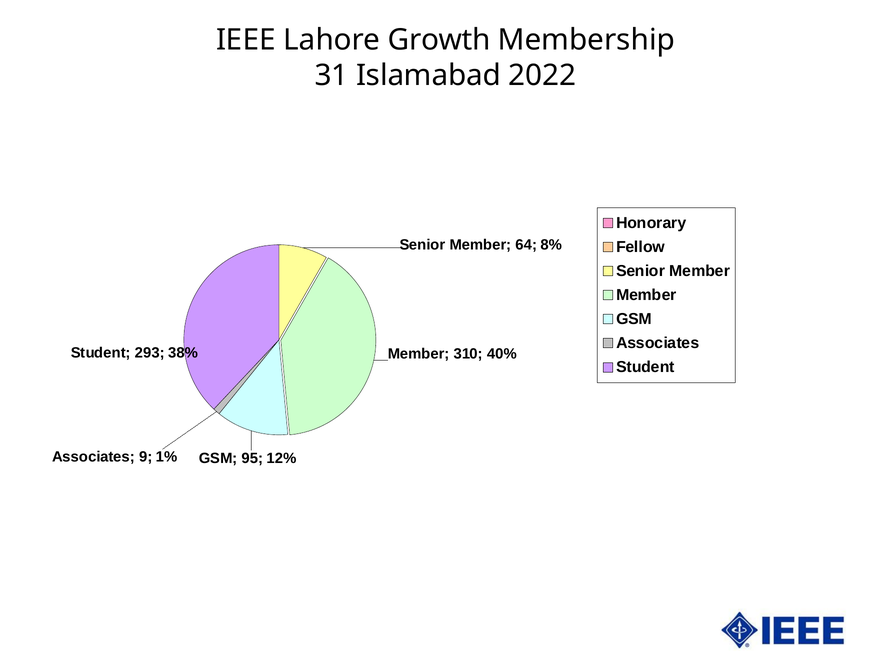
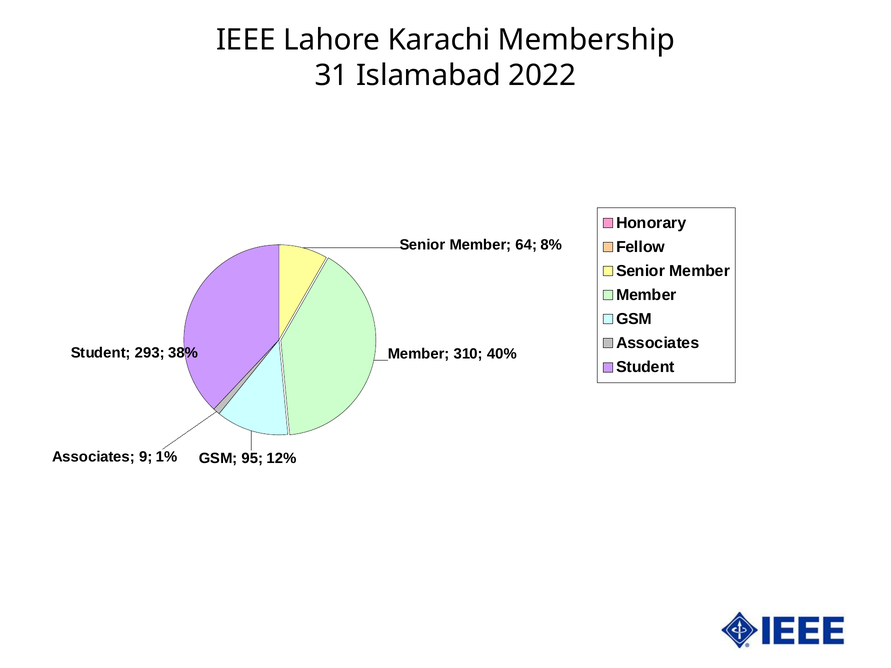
Growth: Growth -> Karachi
